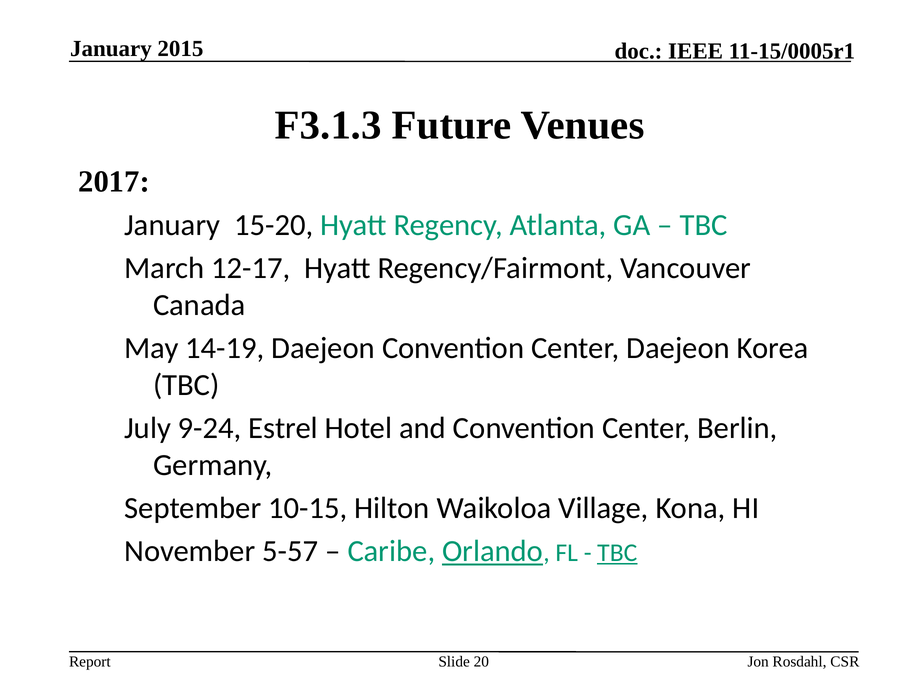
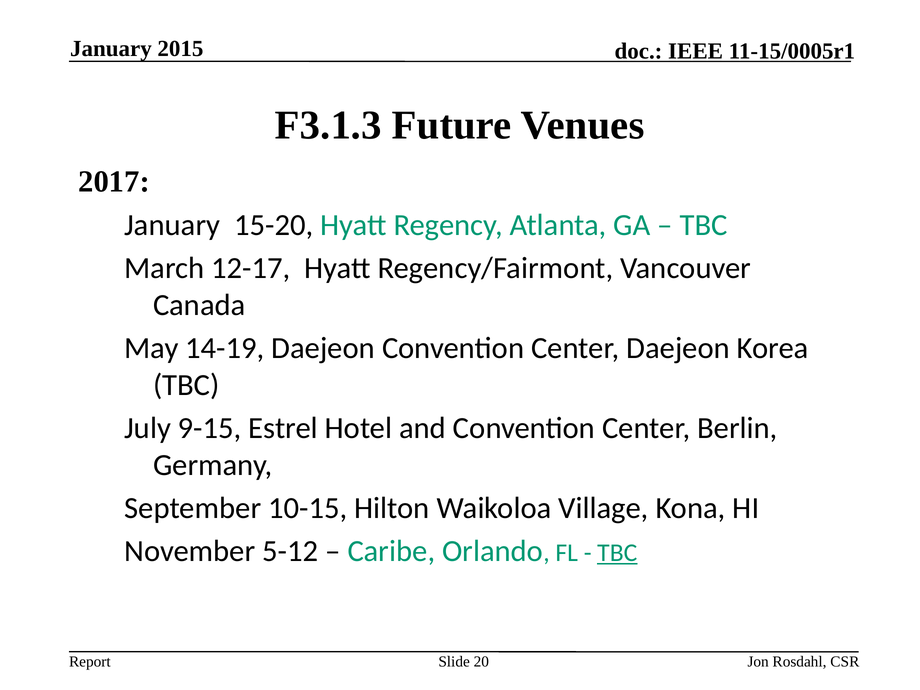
9-24: 9-24 -> 9-15
5-57: 5-57 -> 5-12
Orlando underline: present -> none
